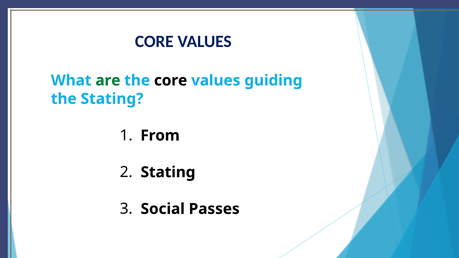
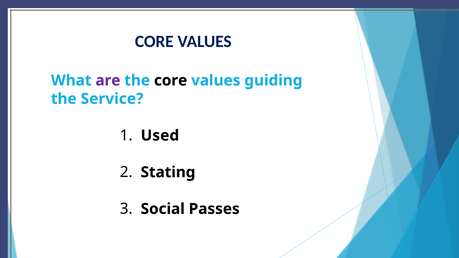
are colour: green -> purple
the Stating: Stating -> Service
From: From -> Used
